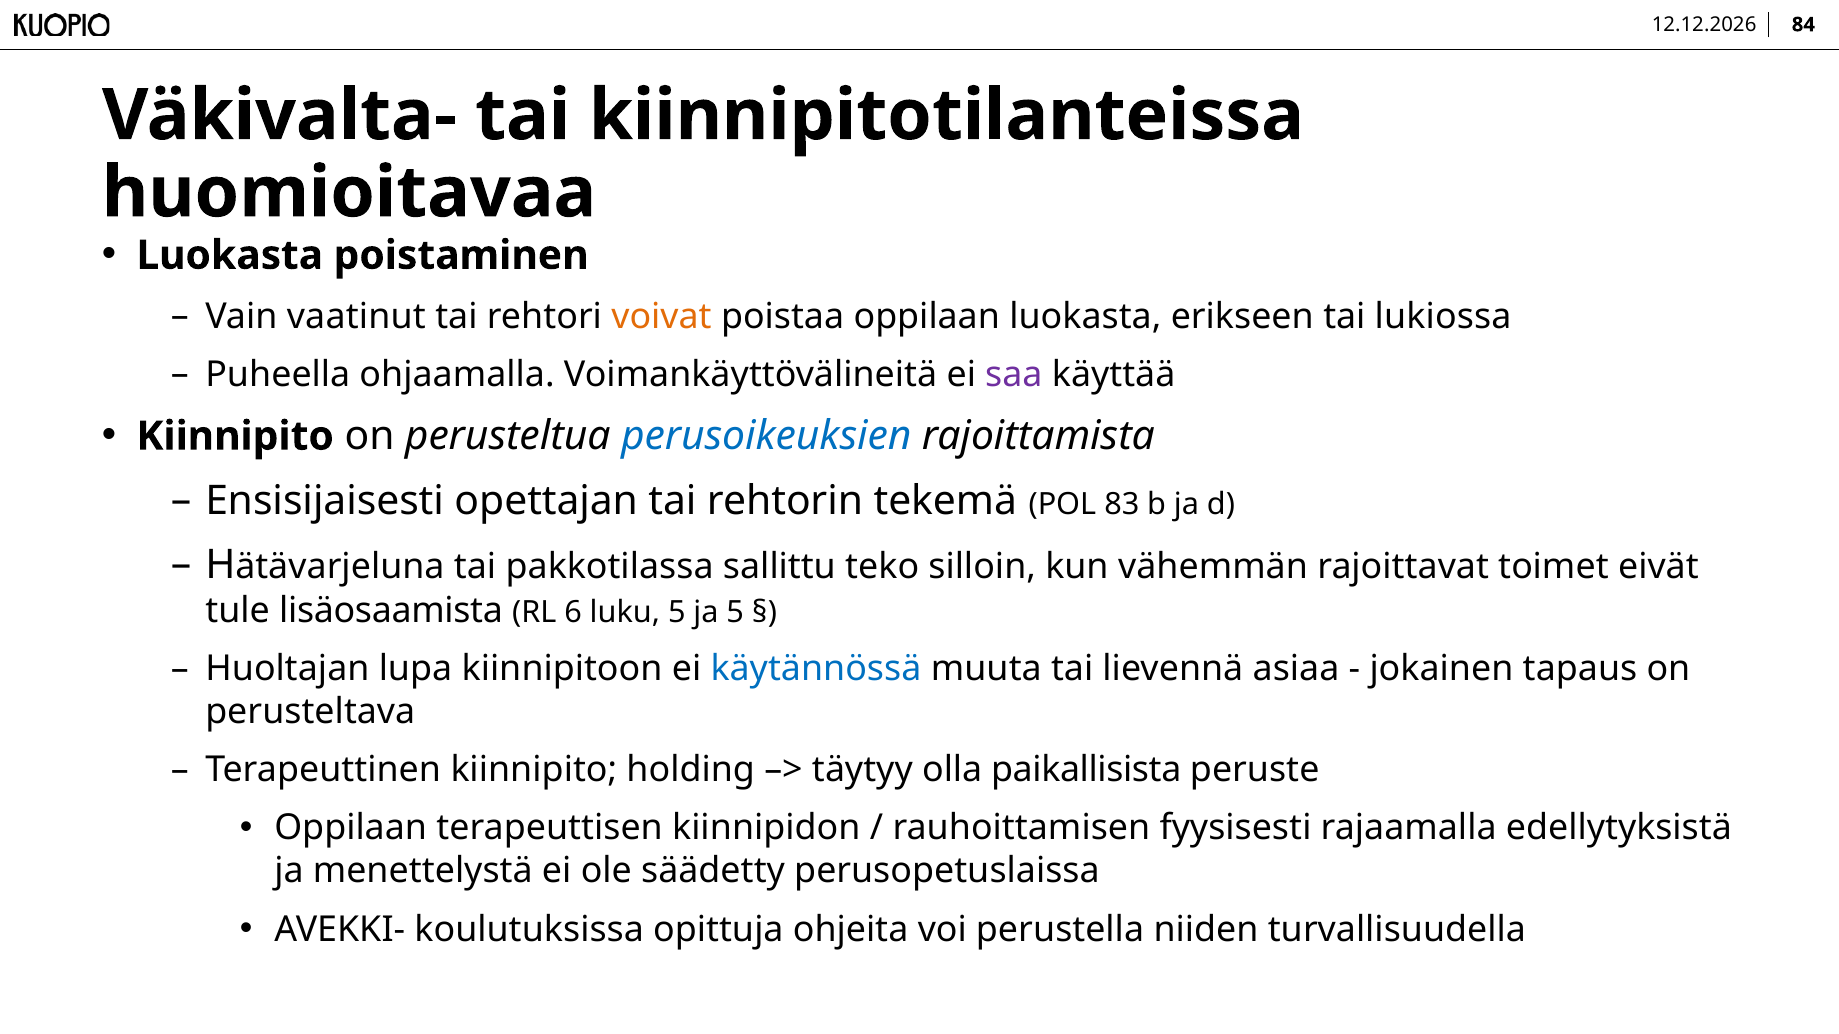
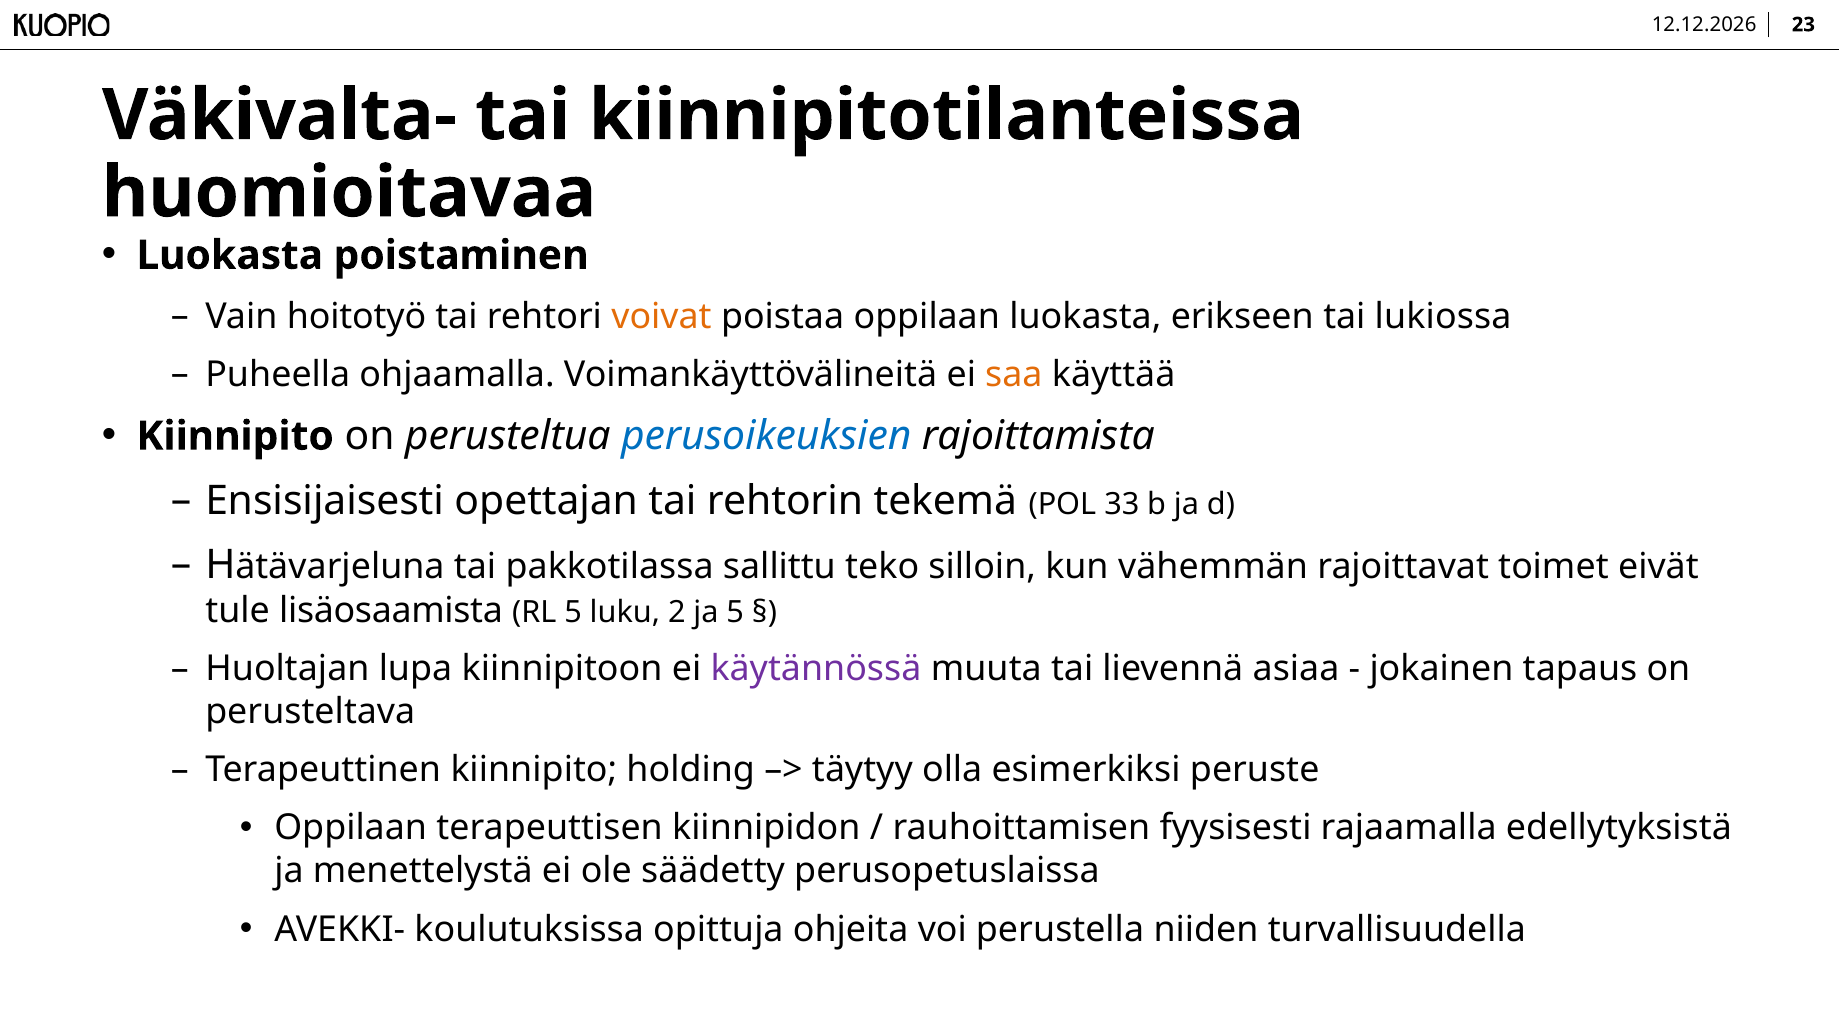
84: 84 -> 23
vaatinut: vaatinut -> hoitotyö
saa colour: purple -> orange
83: 83 -> 33
RL 6: 6 -> 5
luku 5: 5 -> 2
käytännössä colour: blue -> purple
paikallisista: paikallisista -> esimerkiksi
